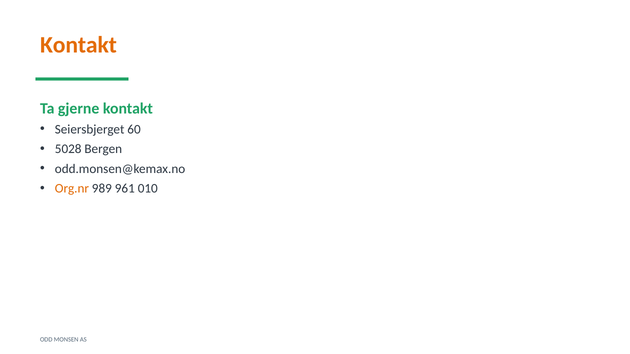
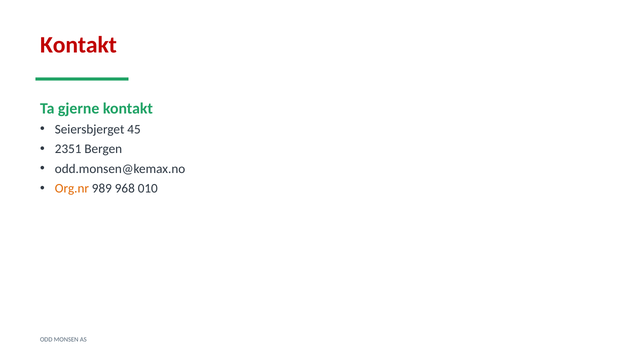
Kontakt at (78, 45) colour: orange -> red
60: 60 -> 45
5028: 5028 -> 2351
961: 961 -> 968
